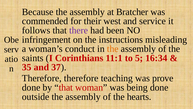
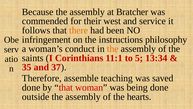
there colour: purple -> orange
misleading: misleading -> philosophy
16:34: 16:34 -> 13:34
Therefore therefore: therefore -> assemble
prove: prove -> saved
